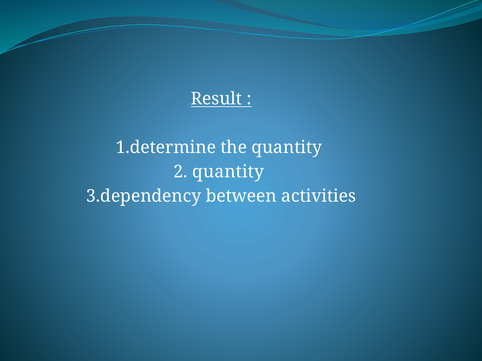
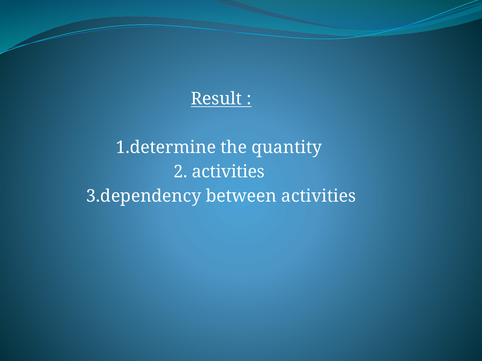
2 quantity: quantity -> activities
